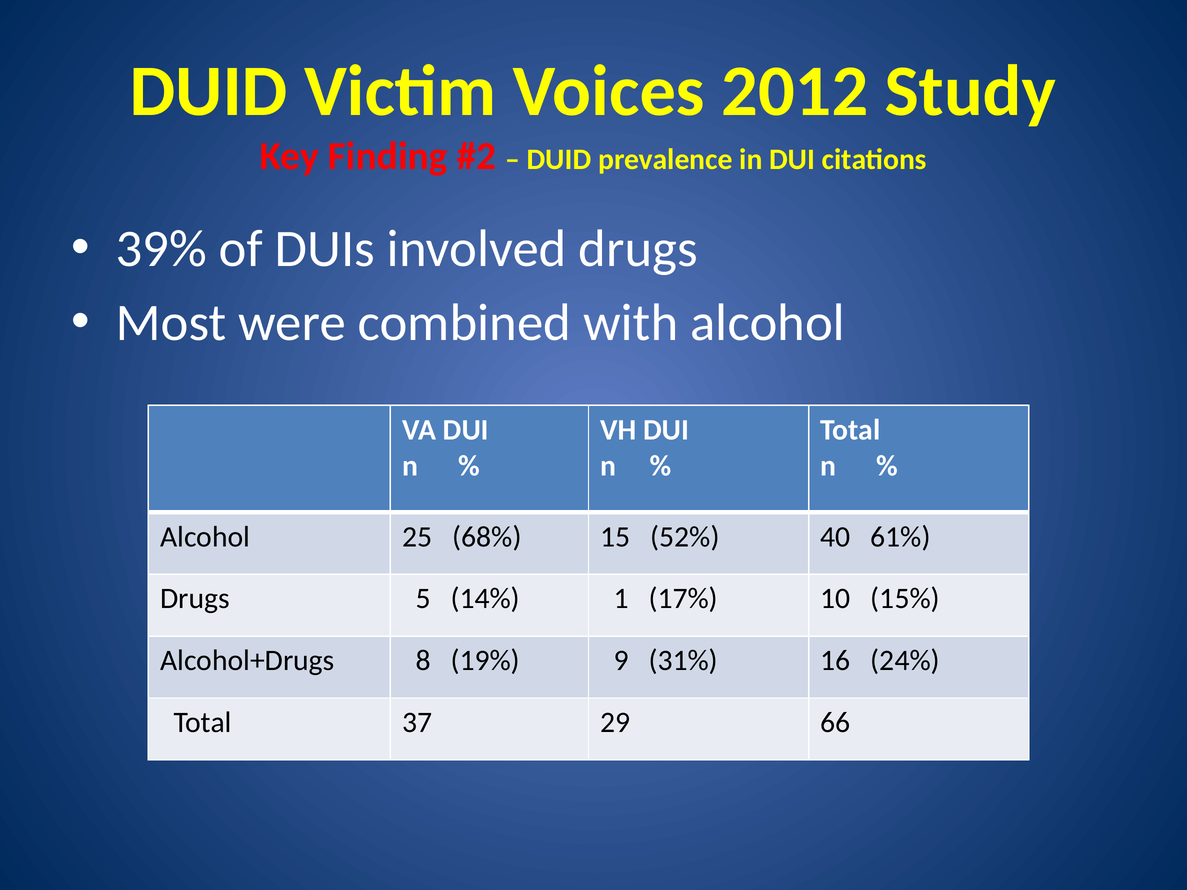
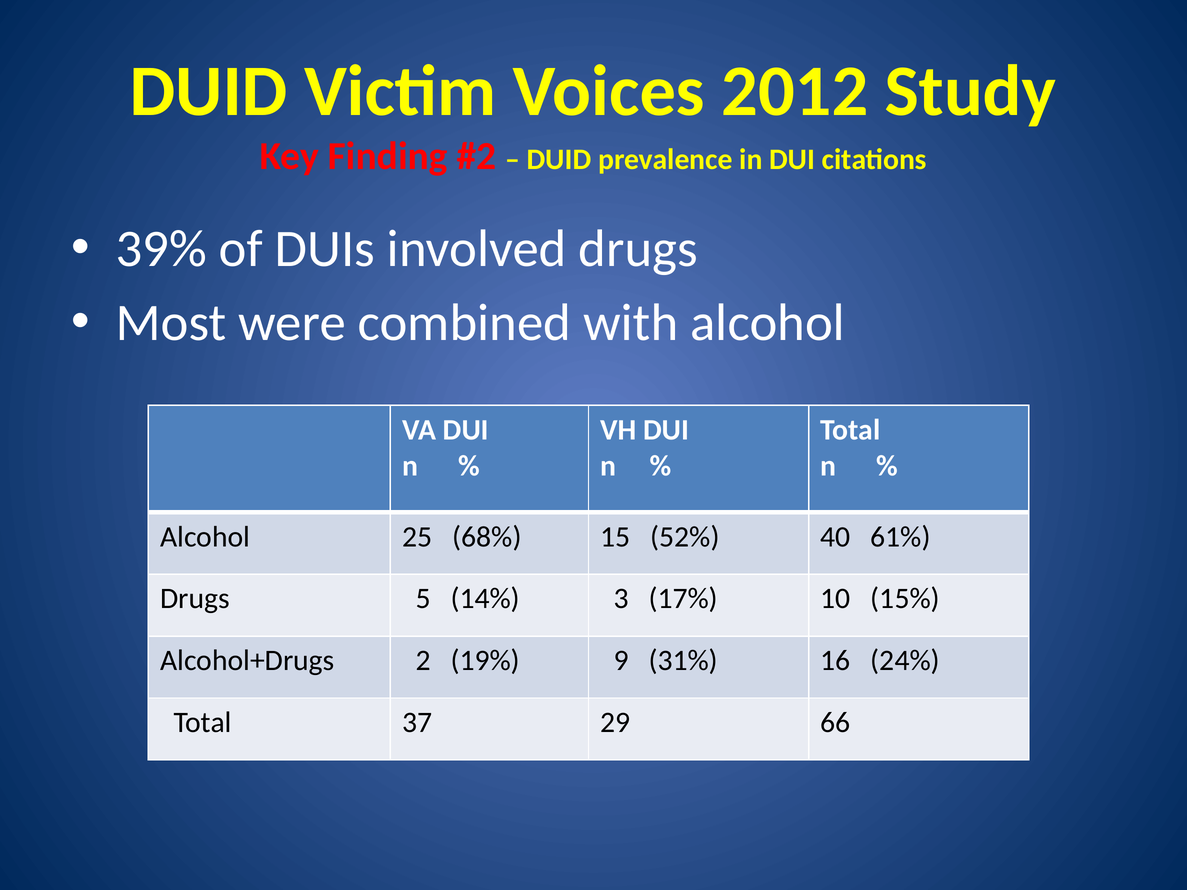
1: 1 -> 3
8: 8 -> 2
